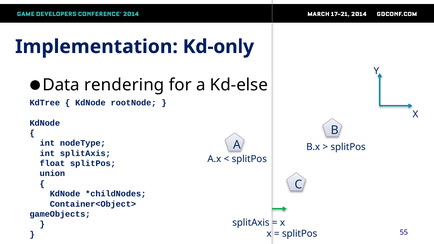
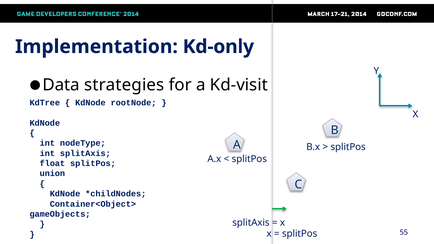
rendering: rendering -> strategies
Kd-else: Kd-else -> Kd-visit
